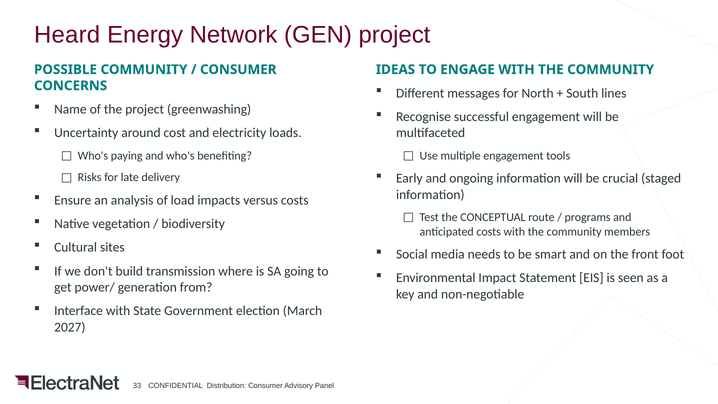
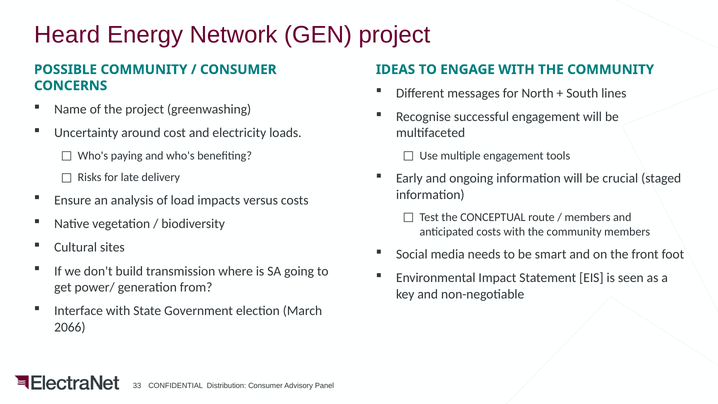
programs at (588, 217): programs -> members
2027: 2027 -> 2066
